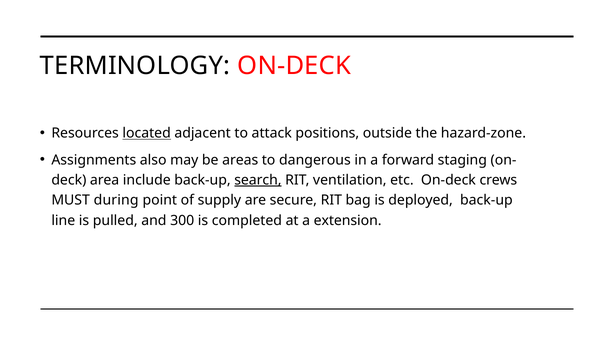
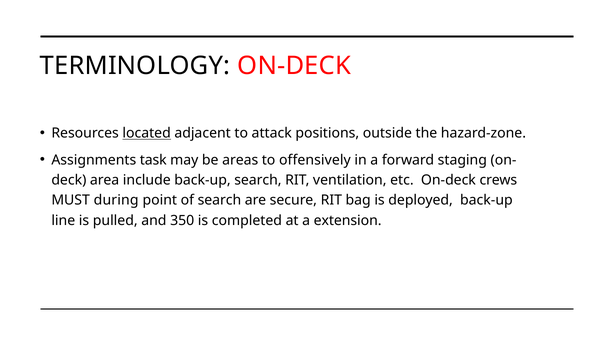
also: also -> task
dangerous: dangerous -> offensively
search at (258, 180) underline: present -> none
of supply: supply -> search
300: 300 -> 350
